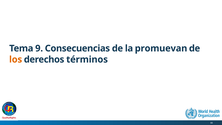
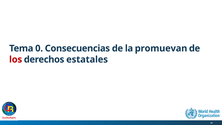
9: 9 -> 0
los colour: orange -> red
términos: términos -> estatales
